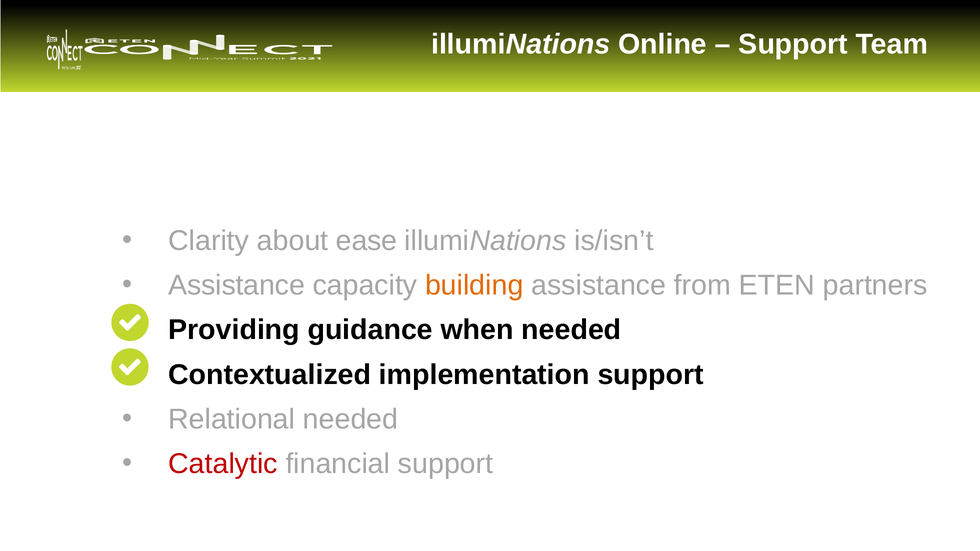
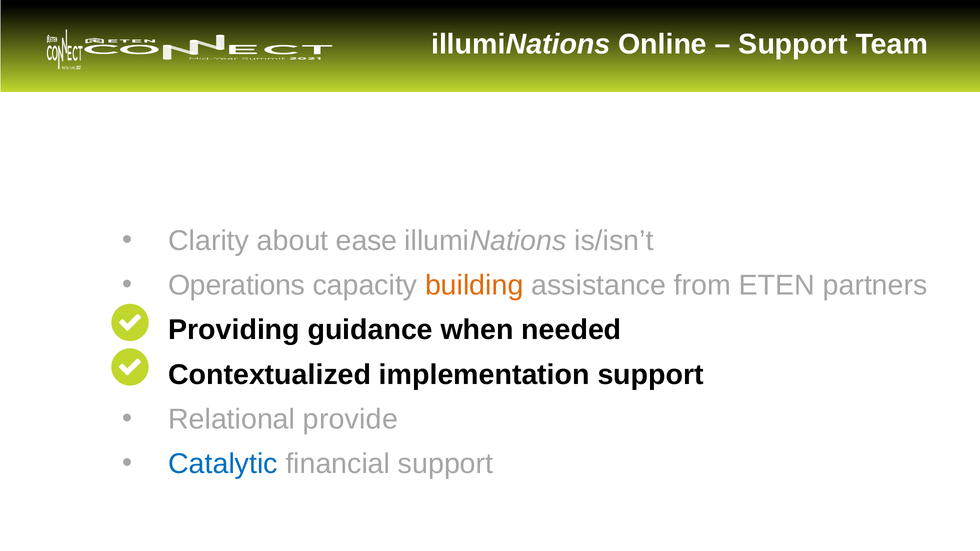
Assistance at (237, 286): Assistance -> Operations
Relational needed: needed -> provide
Catalytic colour: red -> blue
